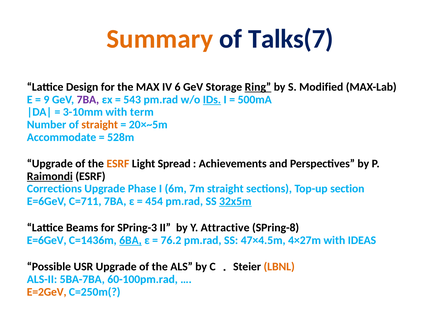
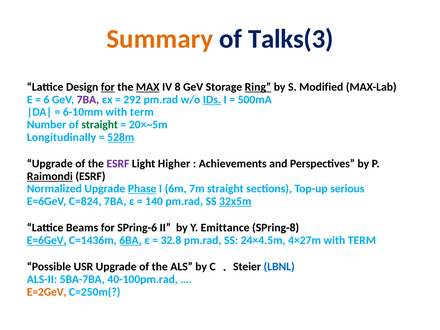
Talks(7: Talks(7 -> Talks(3
for at (108, 87) underline: none -> present
MAX underline: none -> present
6: 6 -> 8
9: 9 -> 6
543: 543 -> 292
3-10mm: 3-10mm -> 6-10mm
straight at (100, 125) colour: orange -> green
Accommodate: Accommodate -> Longitudinally
528m underline: none -> present
ESRF at (118, 164) colour: orange -> purple
Spread: Spread -> Higher
Corrections: Corrections -> Normalized
Phase underline: none -> present
section: section -> serious
C=711: C=711 -> C=824
454: 454 -> 140
SPring-3: SPring-3 -> SPring-6
Attractive: Attractive -> Emittance
E=6GeV at (47, 240) underline: none -> present
76.2: 76.2 -> 32.8
47×4.5m: 47×4.5m -> 24×4.5m
4×27m with IDEAS: IDEAS -> TERM
LBNL colour: orange -> blue
60-100pm.rad: 60-100pm.rad -> 40-100pm.rad
